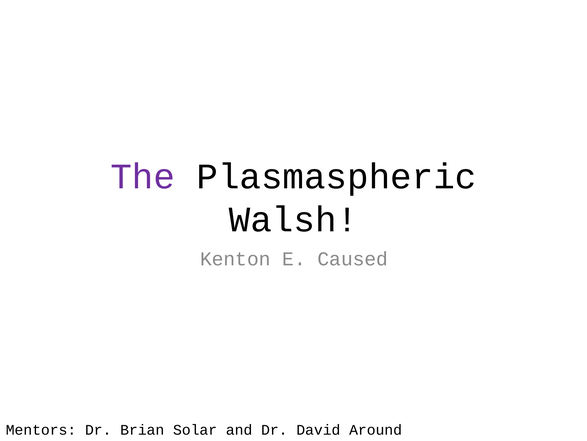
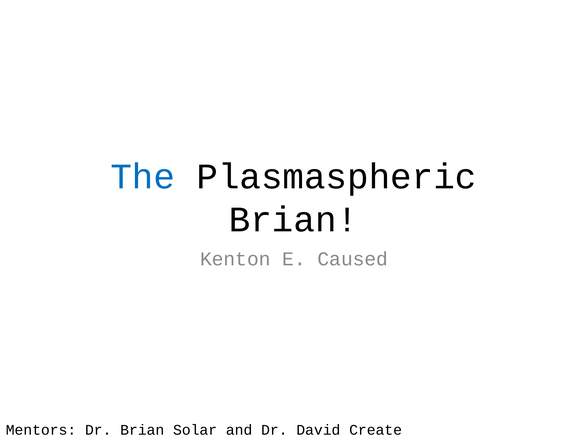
The colour: purple -> blue
Walsh at (293, 219): Walsh -> Brian
Around: Around -> Create
